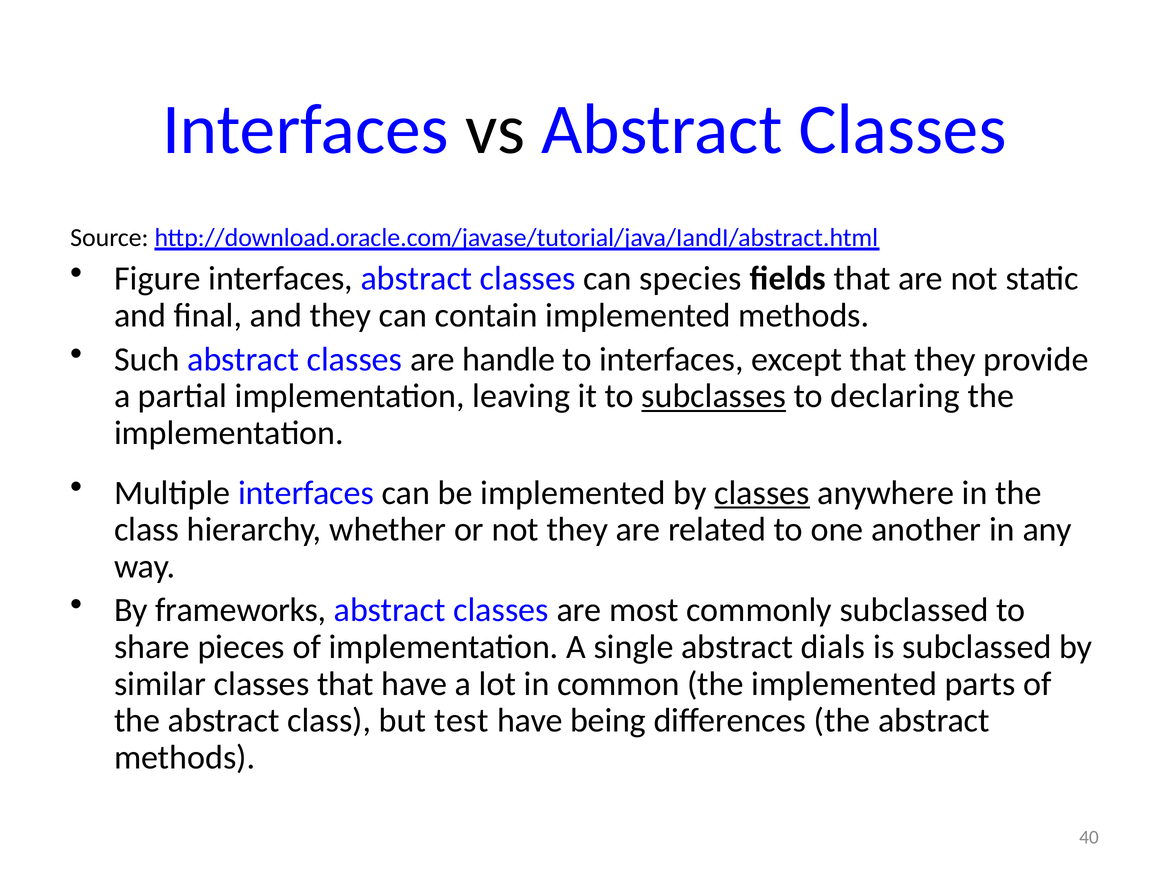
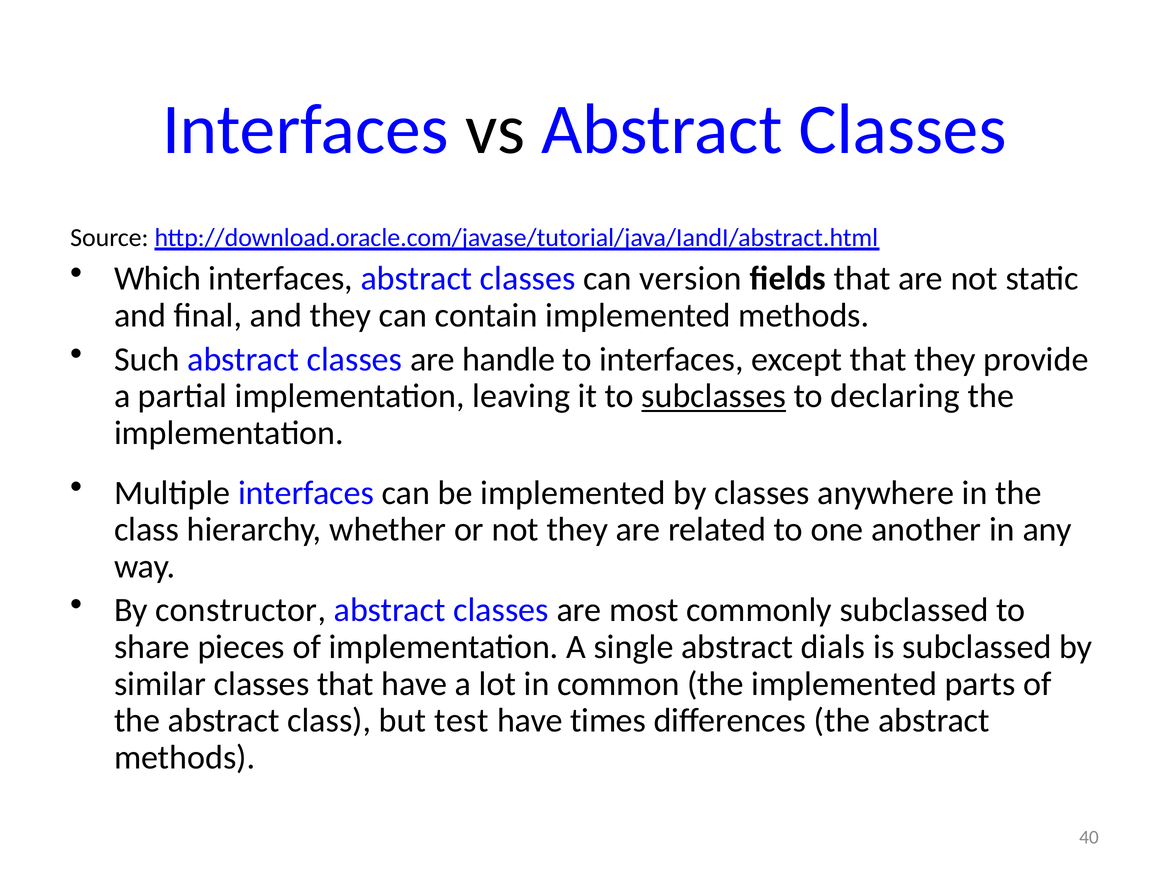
Figure: Figure -> Which
species: species -> version
classes at (762, 493) underline: present -> none
frameworks: frameworks -> constructor
being: being -> times
